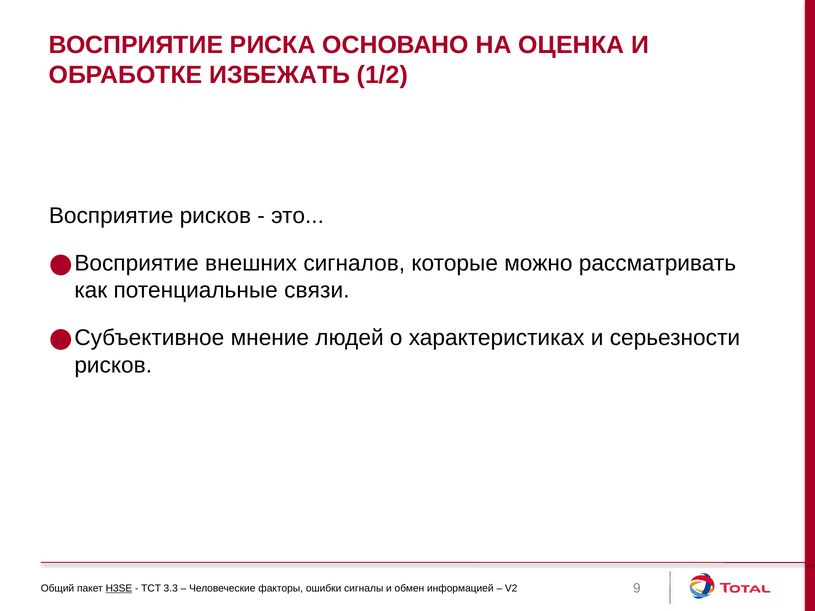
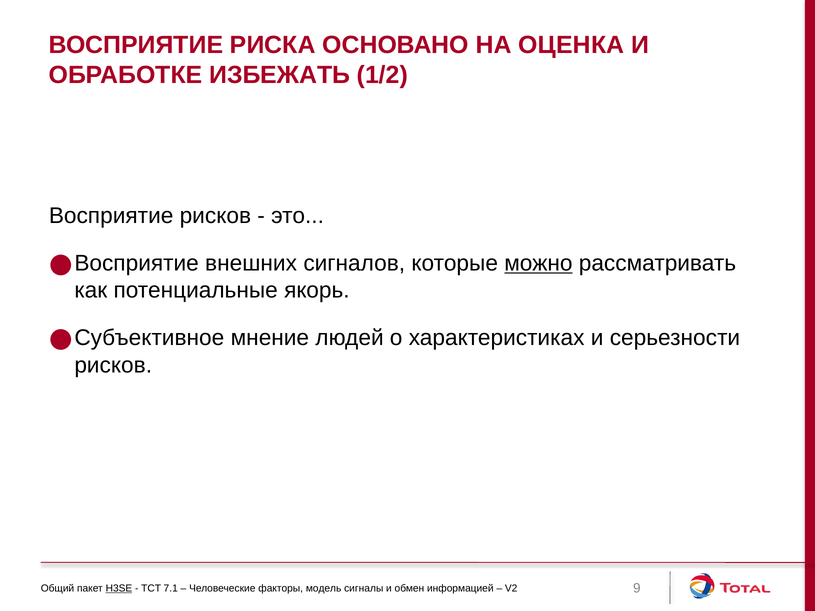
можно underline: none -> present
связи: связи -> якорь
3.3: 3.3 -> 7.1
ошибки: ошибки -> модель
